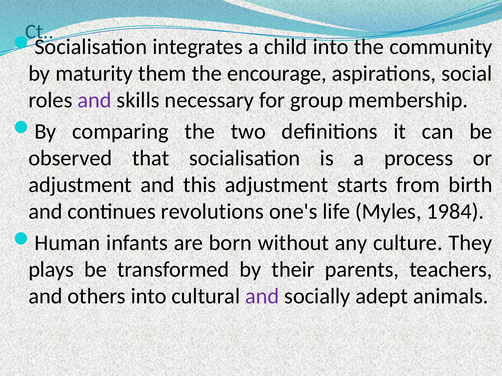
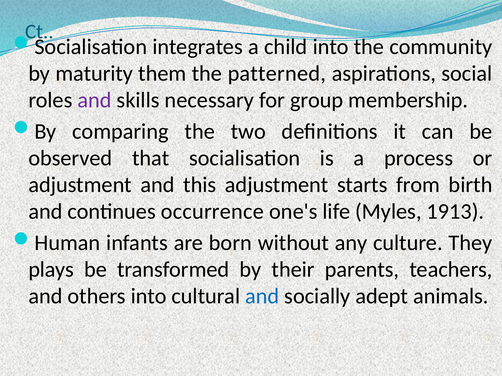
encourage: encourage -> patterned
revolutions: revolutions -> occurrence
1984: 1984 -> 1913
and at (262, 297) colour: purple -> blue
